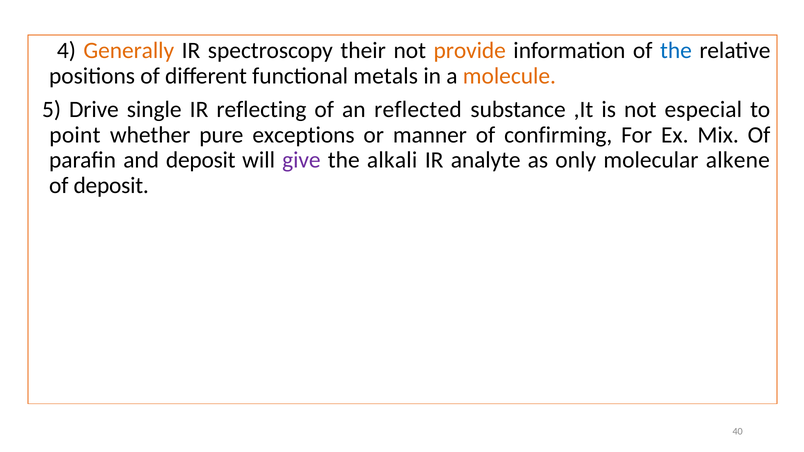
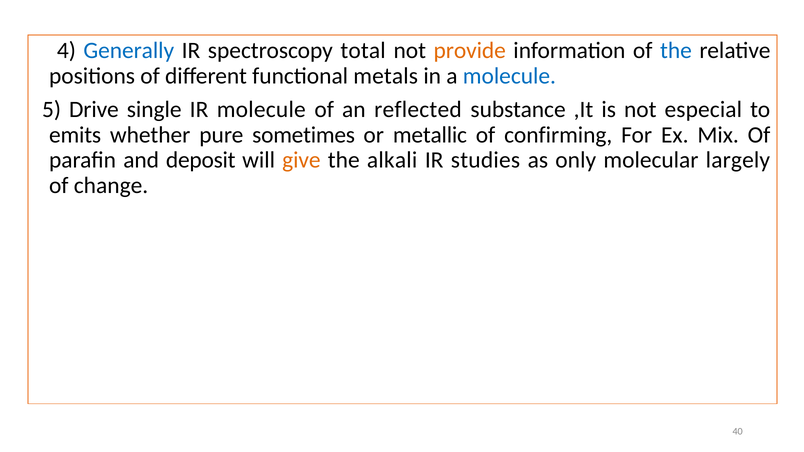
Generally colour: orange -> blue
their: their -> total
molecule at (509, 76) colour: orange -> blue
IR reflecting: reflecting -> molecule
point: point -> emits
exceptions: exceptions -> sometimes
manner: manner -> metallic
give colour: purple -> orange
analyte: analyte -> studies
alkene: alkene -> largely
of deposit: deposit -> change
